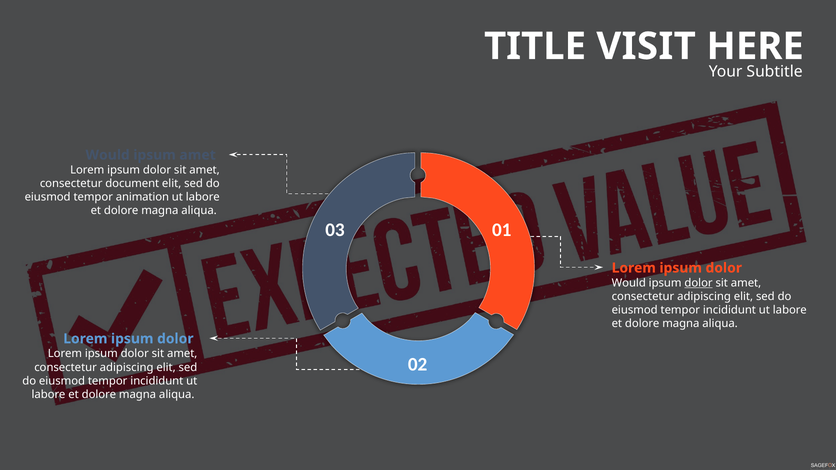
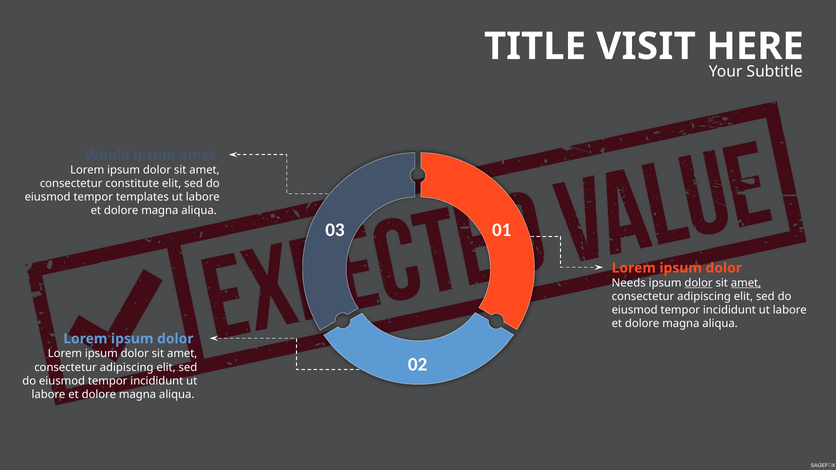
document: document -> constitute
animation: animation -> templates
Would at (629, 283): Would -> Needs
amet at (746, 283) underline: none -> present
